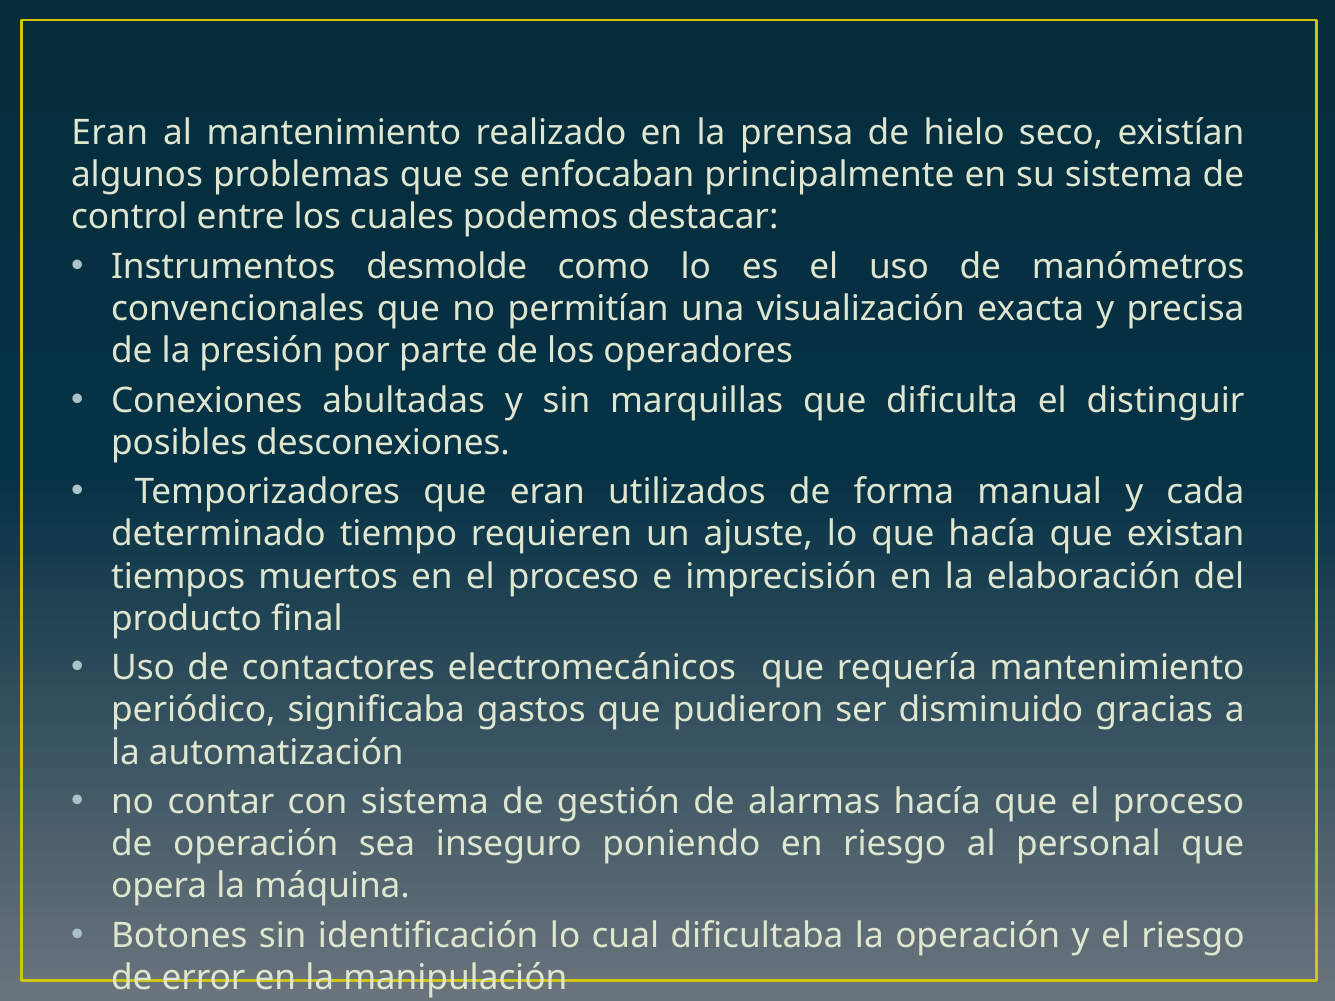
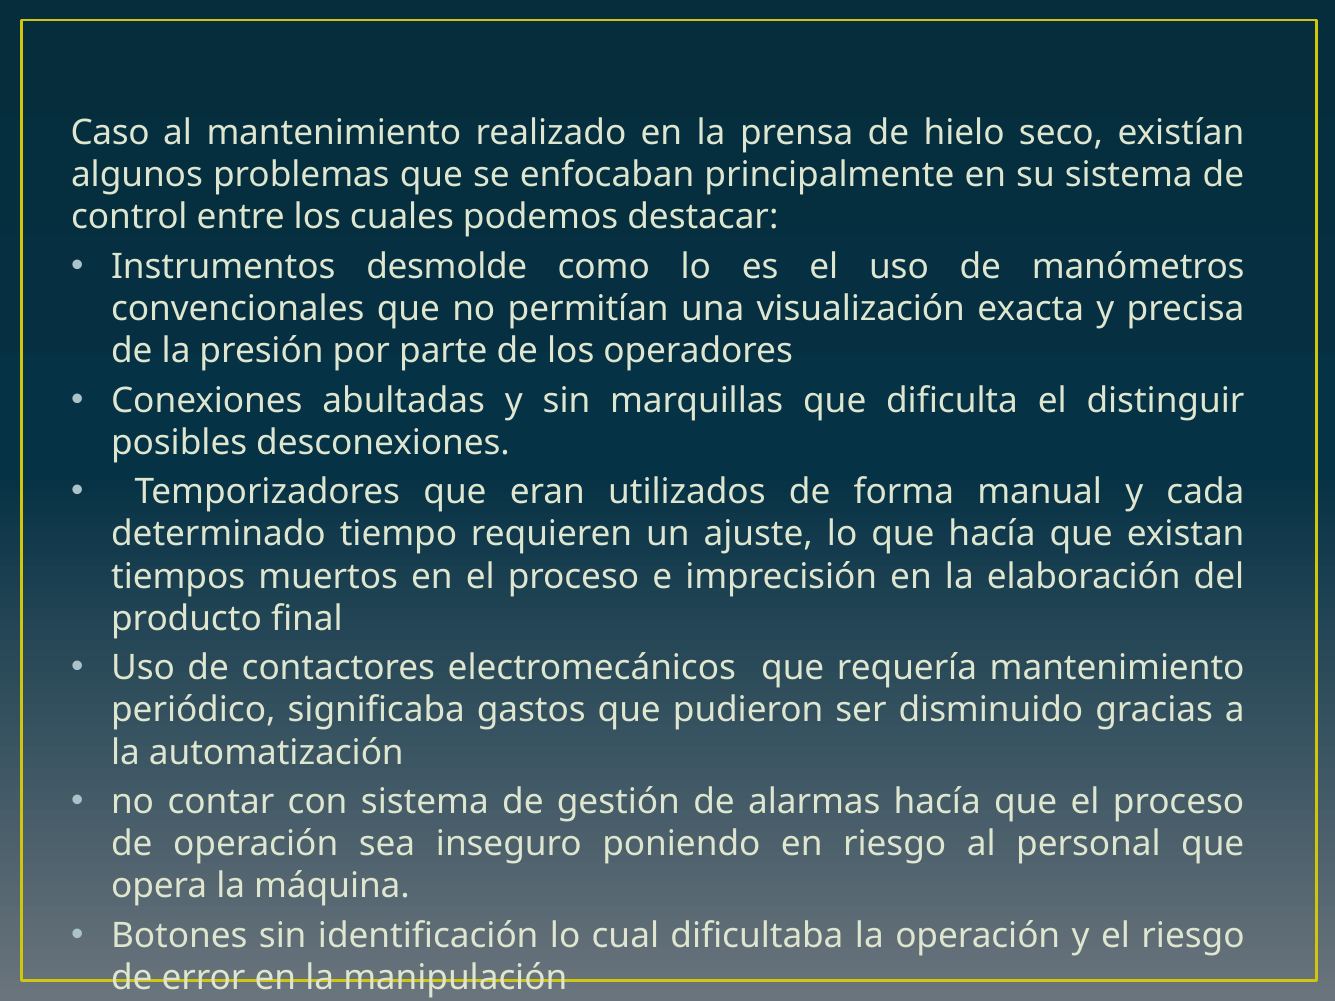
Eran at (110, 133): Eran -> Caso
